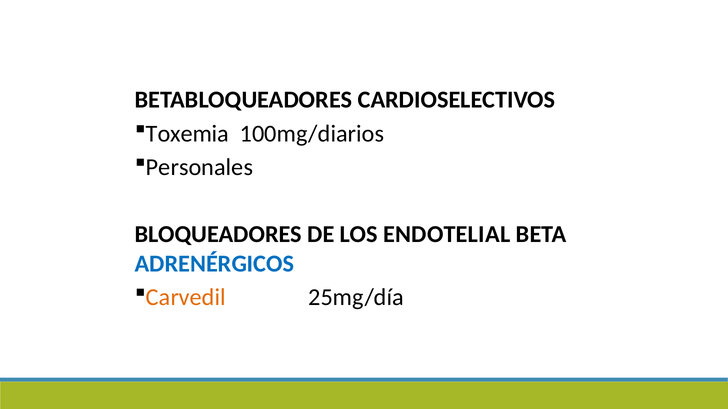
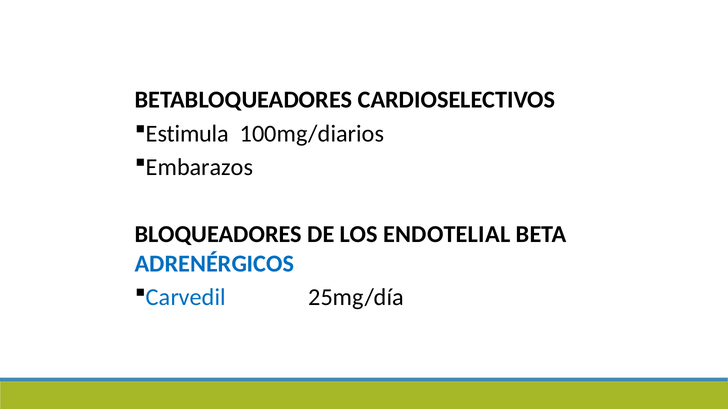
Toxemia: Toxemia -> Estimula
Personales: Personales -> Embarazos
Carvedil colour: orange -> blue
